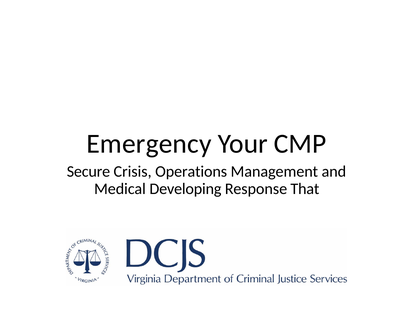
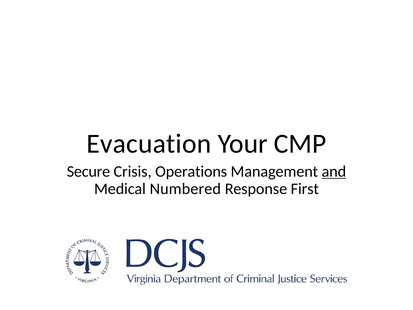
Emergency: Emergency -> Evacuation
and underline: none -> present
Developing: Developing -> Numbered
That: That -> First
